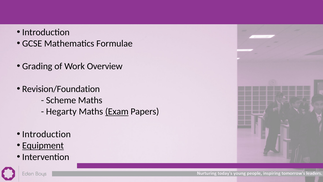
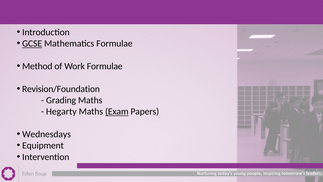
GCSE underline: none -> present
Grading: Grading -> Method
Work Overview: Overview -> Formulae
Scheme: Scheme -> Grading
Introduction at (46, 134): Introduction -> Wednesdays
Equipment underline: present -> none
